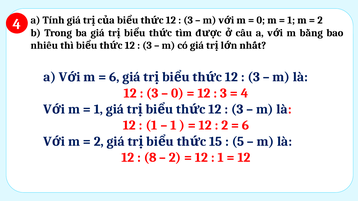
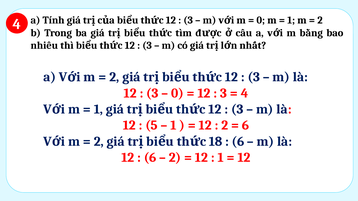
6 at (114, 77): 6 -> 2
1 at (151, 125): 1 -> 5
15: 15 -> 18
5 at (238, 142): 5 -> 6
8 at (150, 158): 8 -> 6
